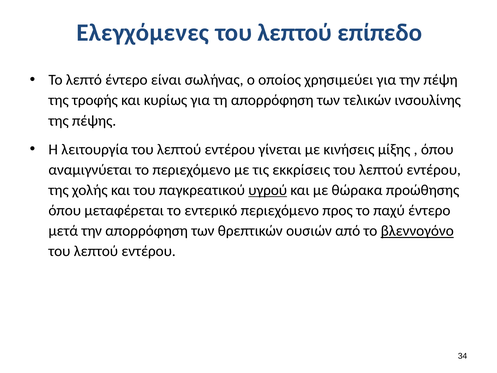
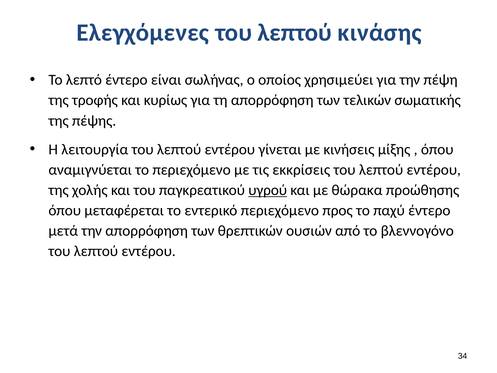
επίπεδο: επίπεδο -> κινάσης
ινσουλίνης: ινσουλίνης -> σωματικής
βλεννογόνο underline: present -> none
